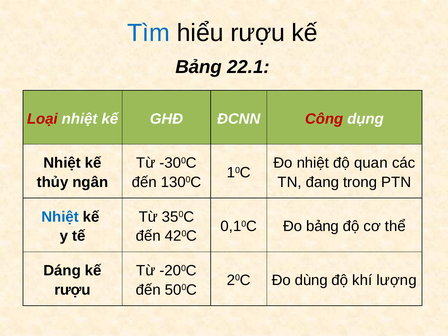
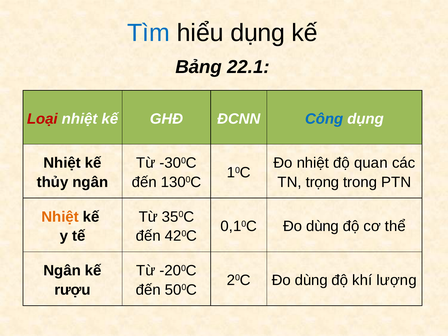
hiểu rượu: rượu -> dụng
Công colour: red -> blue
đang: đang -> trọng
Nhiệt at (60, 217) colour: blue -> orange
0,10C Đo bảng: bảng -> dùng
Dáng at (62, 271): Dáng -> Ngân
